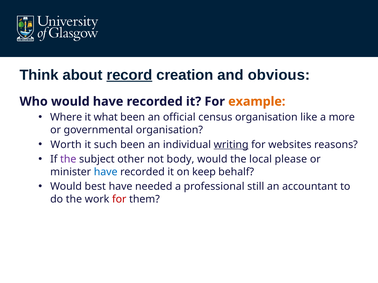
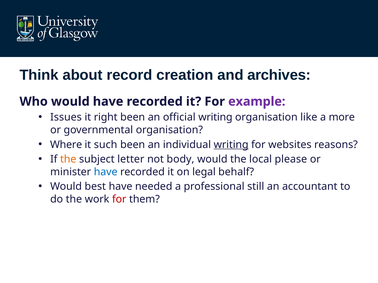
record underline: present -> none
obvious: obvious -> archives
example colour: orange -> purple
Where: Where -> Issues
what: what -> right
official census: census -> writing
Worth: Worth -> Where
the at (68, 160) colour: purple -> orange
other: other -> letter
keep: keep -> legal
